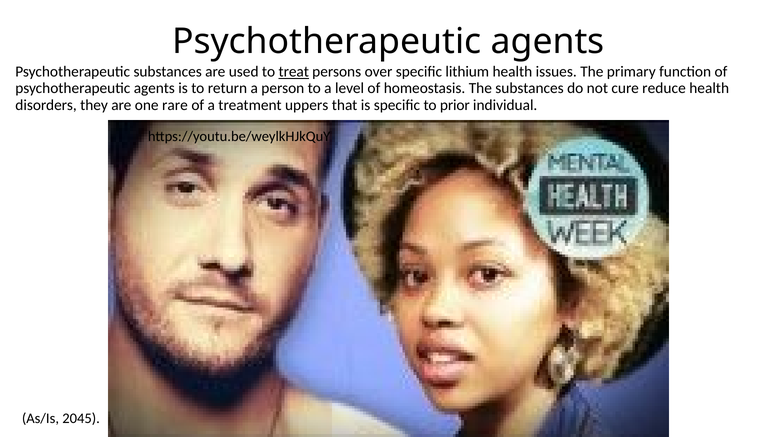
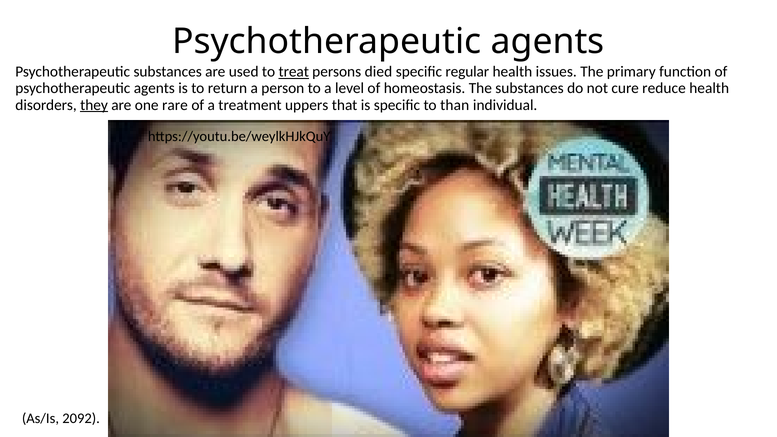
over: over -> died
lithium: lithium -> regular
they underline: none -> present
prior: prior -> than
2045: 2045 -> 2092
